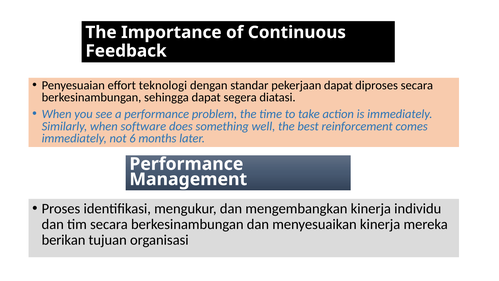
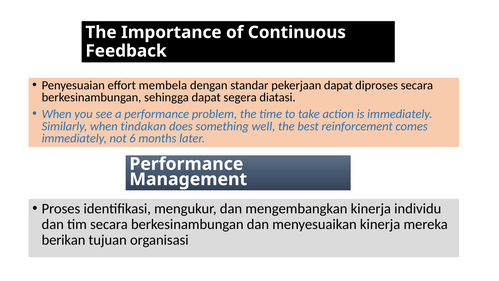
teknologi: teknologi -> membela
software: software -> tindakan
